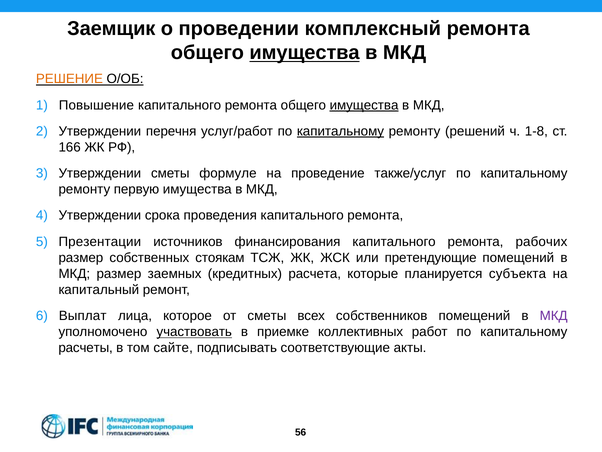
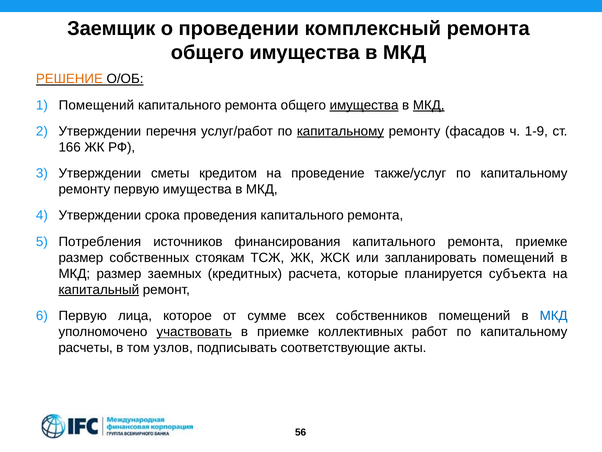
имущества at (305, 53) underline: present -> none
Повышение at (96, 105): Повышение -> Помещений
МКД at (429, 105) underline: none -> present
решений: решений -> фасадов
1-8: 1-8 -> 1-9
формуле: формуле -> кредитом
Презентации: Презентации -> Потребления
ремонта рабочих: рабочих -> приемке
претендующие: претендующие -> запланировать
капитальный underline: none -> present
Выплат at (83, 316): Выплат -> Первую
от сметы: сметы -> сумме
МКД at (554, 316) colour: purple -> blue
сайте: сайте -> узлов
